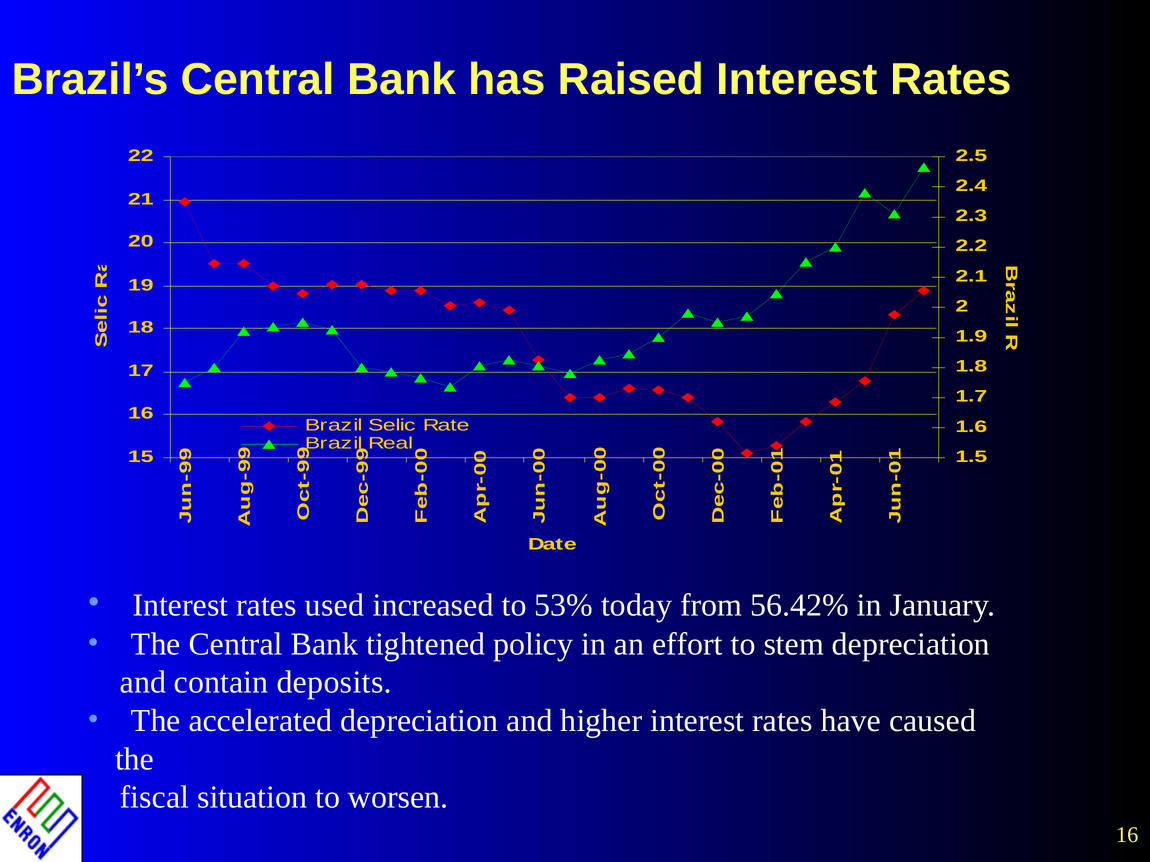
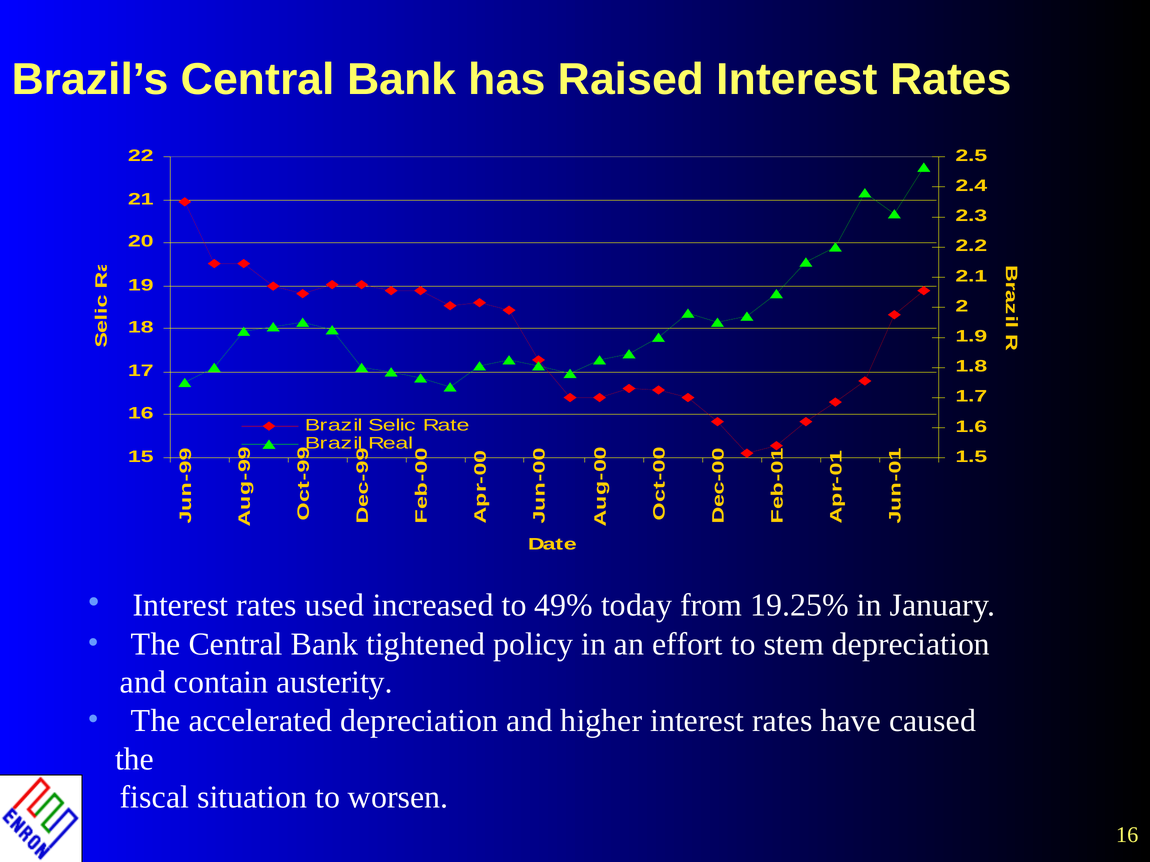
53%: 53% -> 49%
56.42%: 56.42% -> 19.25%
deposits: deposits -> austerity
